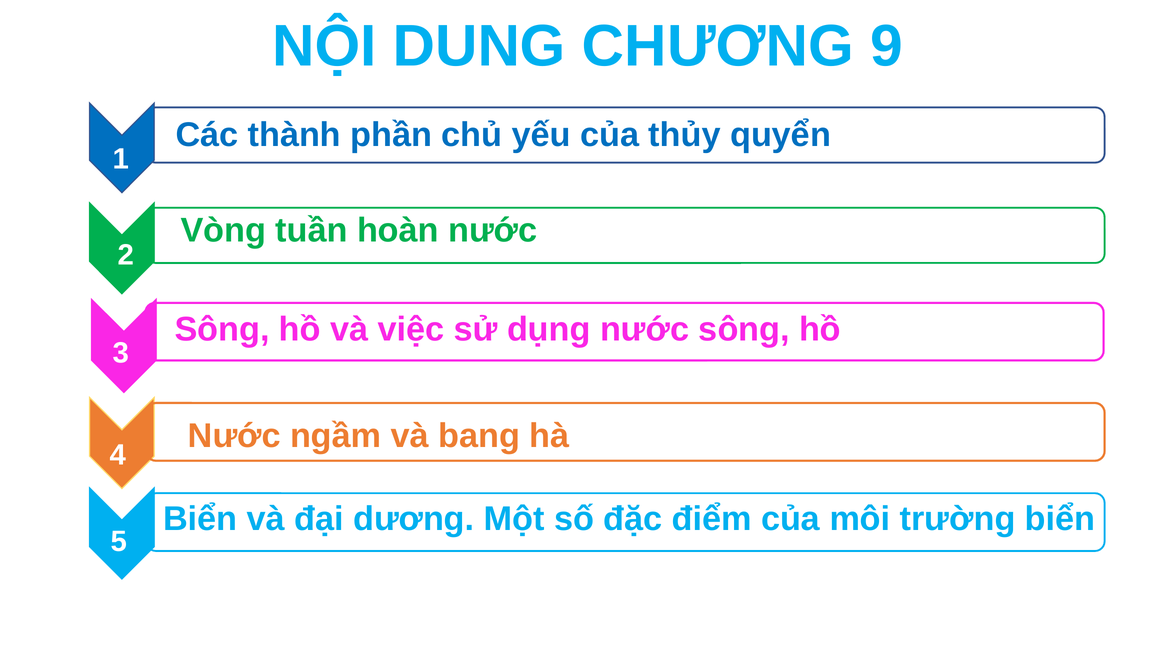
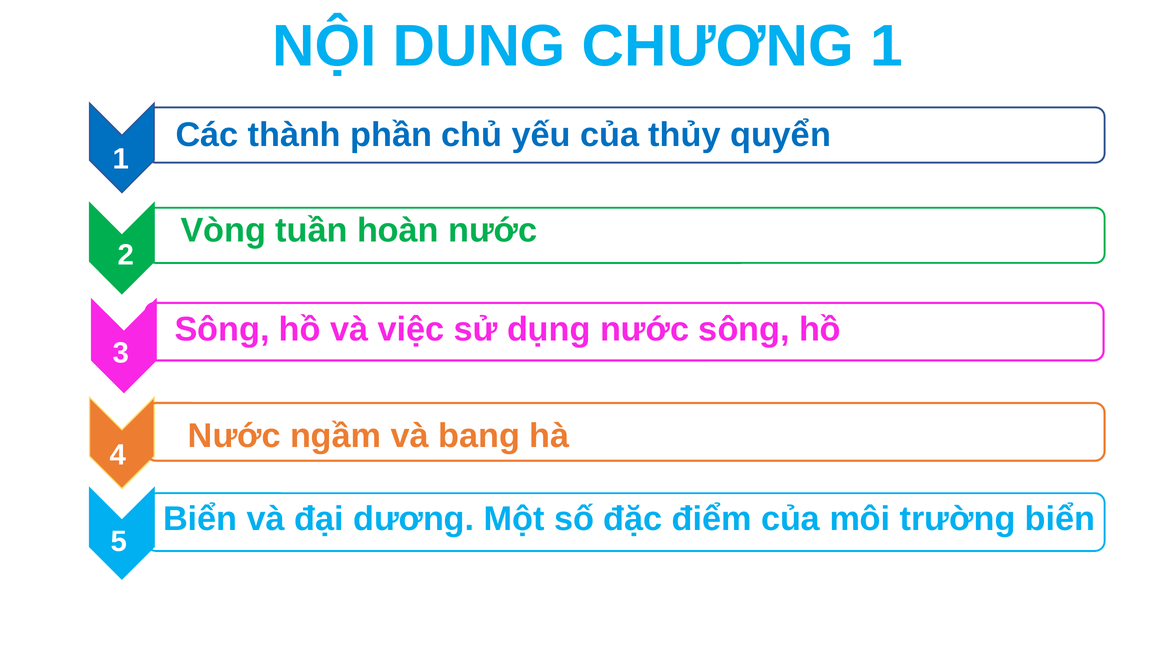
CHƯƠNG 9: 9 -> 1
